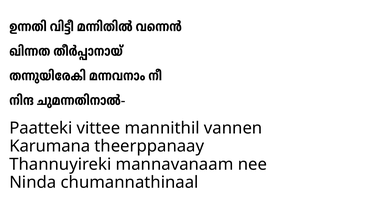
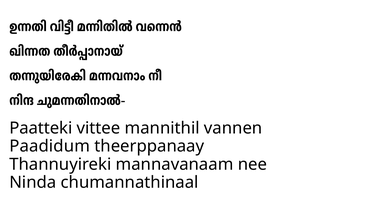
Karumana: Karumana -> Paadidum
